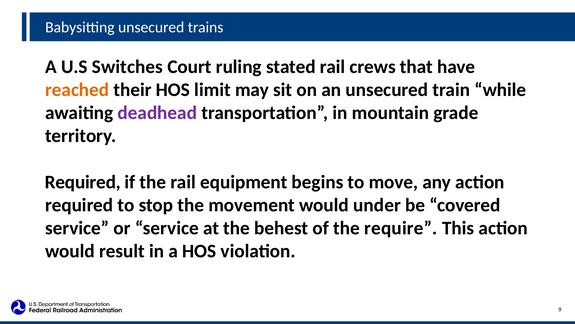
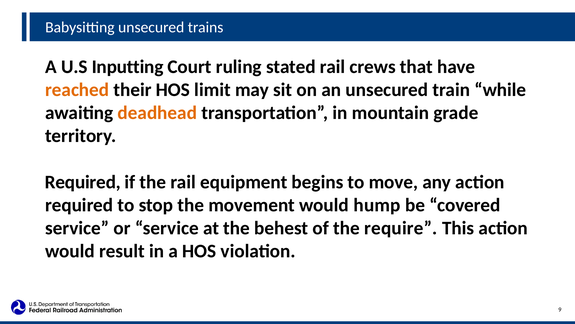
Switches: Switches -> Inputting
deadhead colour: purple -> orange
under: under -> hump
